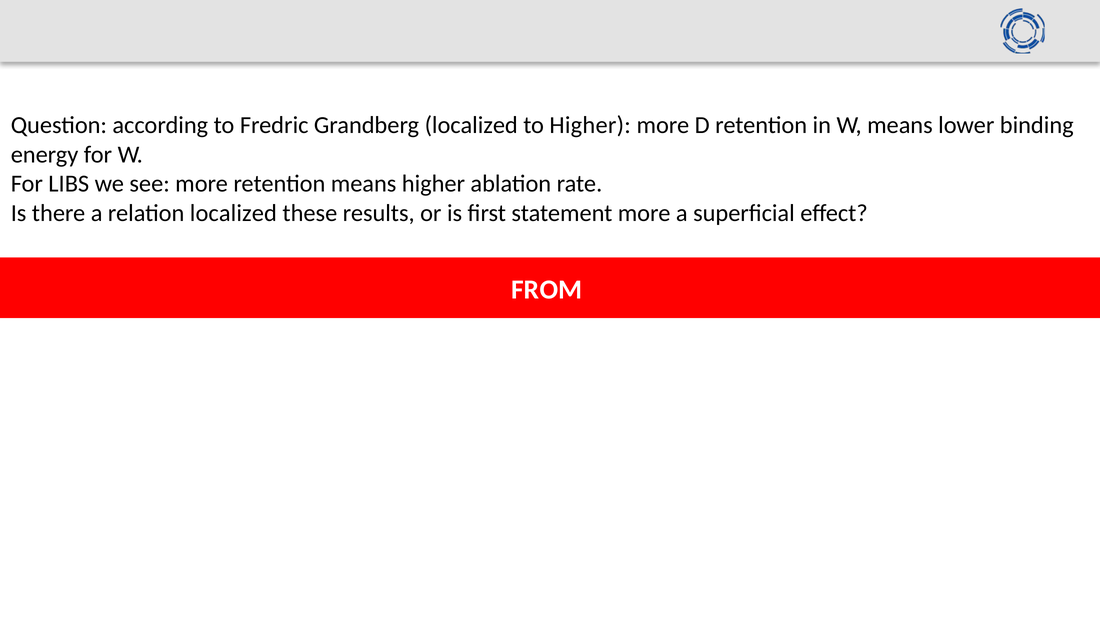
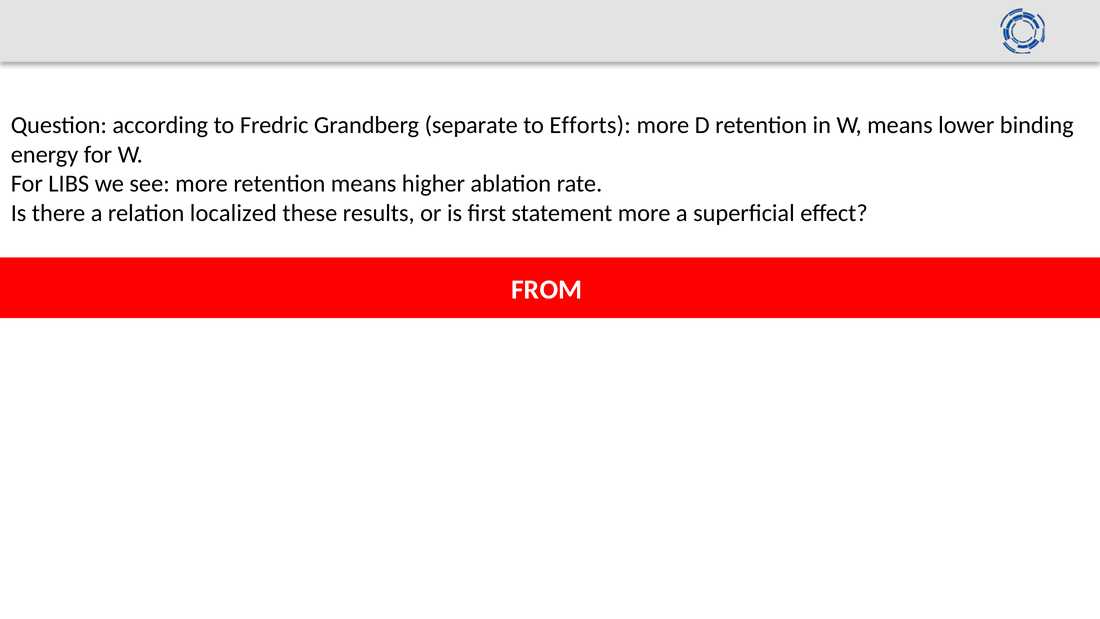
Grandberg localized: localized -> separate
to Higher: Higher -> Efforts
